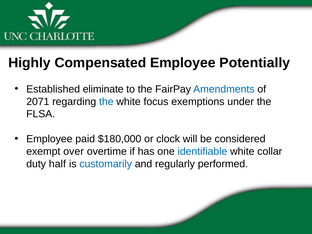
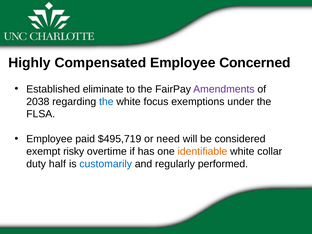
Potentially: Potentially -> Concerned
Amendments colour: blue -> purple
2071: 2071 -> 2038
$180,000: $180,000 -> $495,719
clock: clock -> need
over: over -> risky
identifiable colour: blue -> orange
